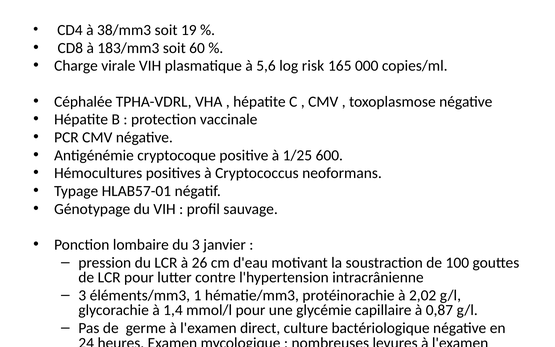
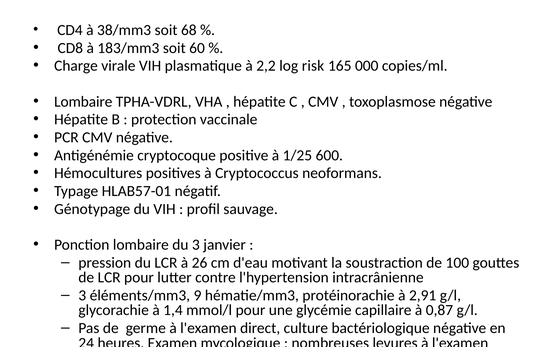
19: 19 -> 68
5,6: 5,6 -> 2,2
Céphalée at (83, 102): Céphalée -> Lombaire
1: 1 -> 9
2,02: 2,02 -> 2,91
